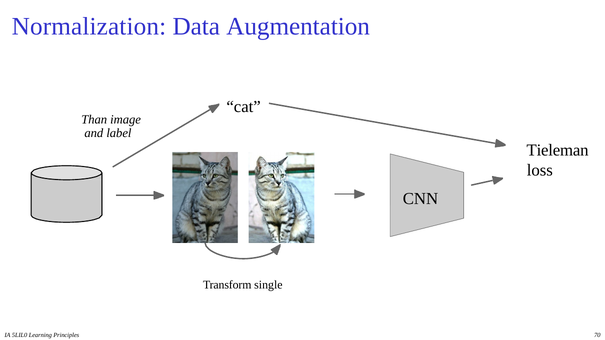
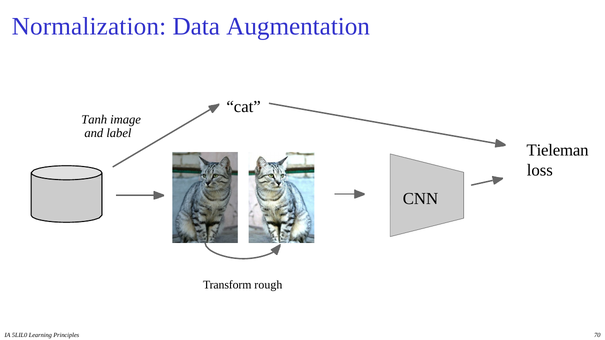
Than: Than -> Tanh
single: single -> rough
